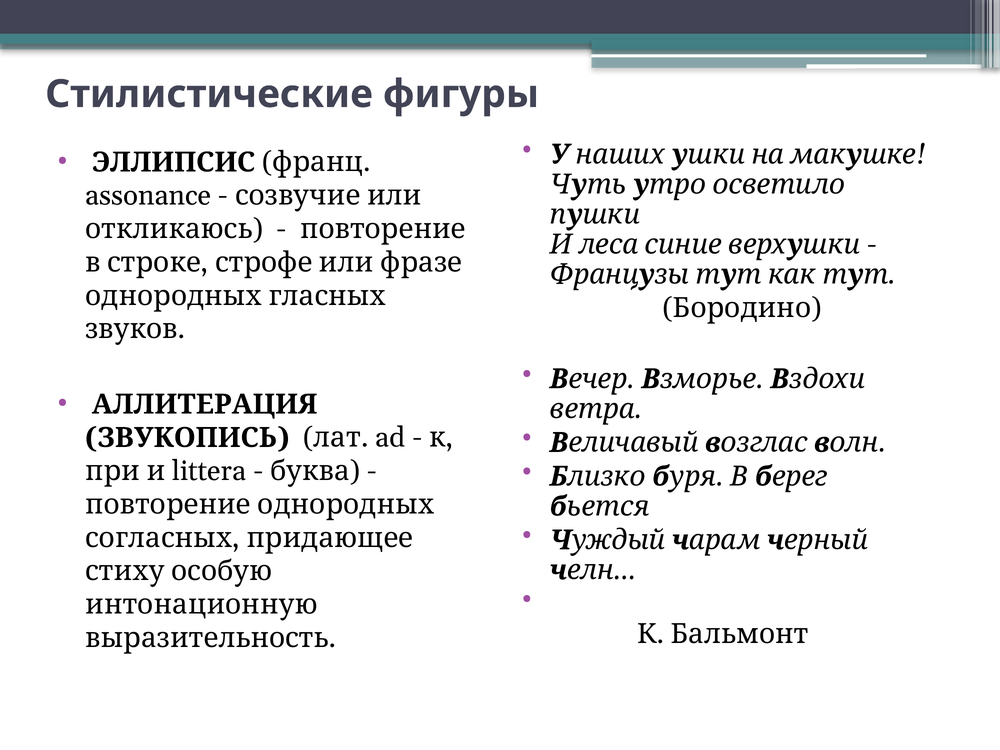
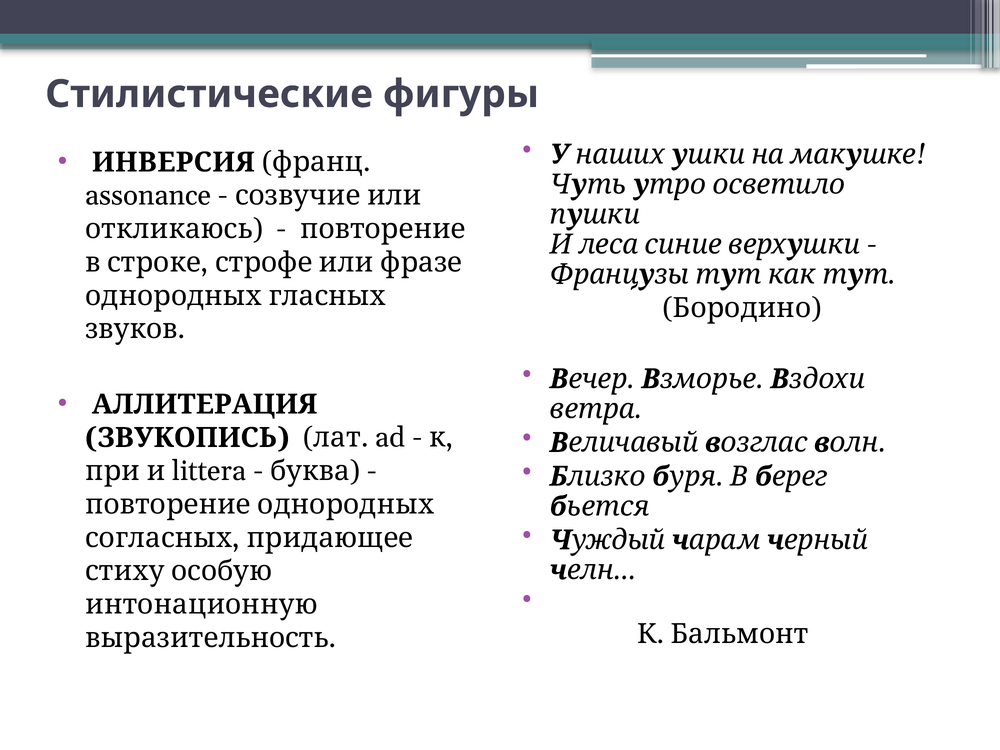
ЭЛЛИПСИС: ЭЛЛИПСИС -> ИНВЕРСИЯ
